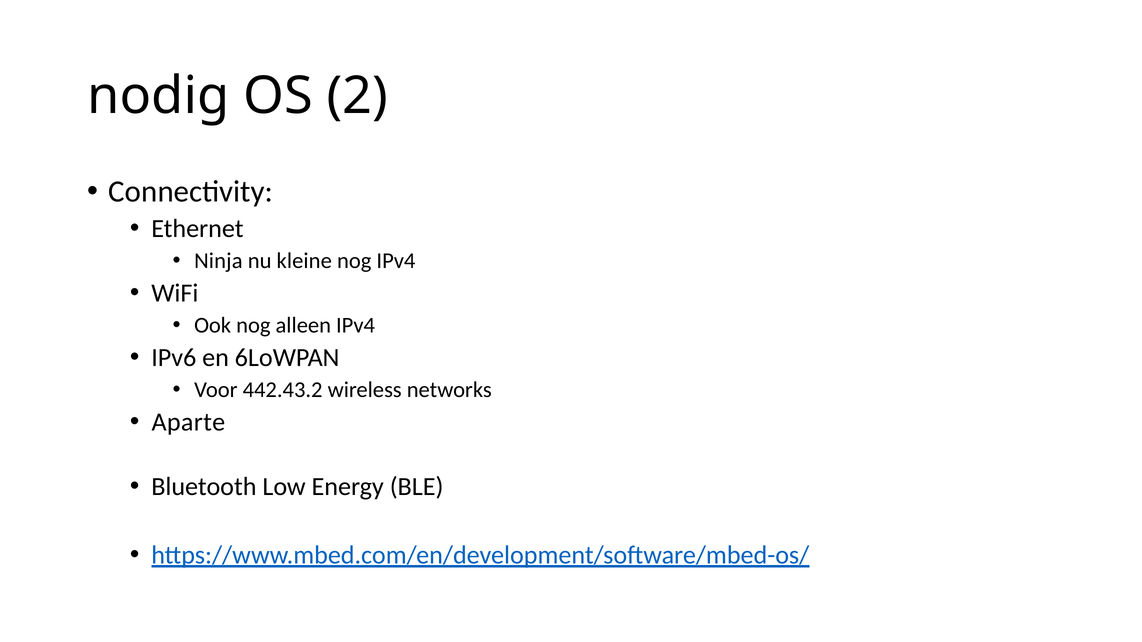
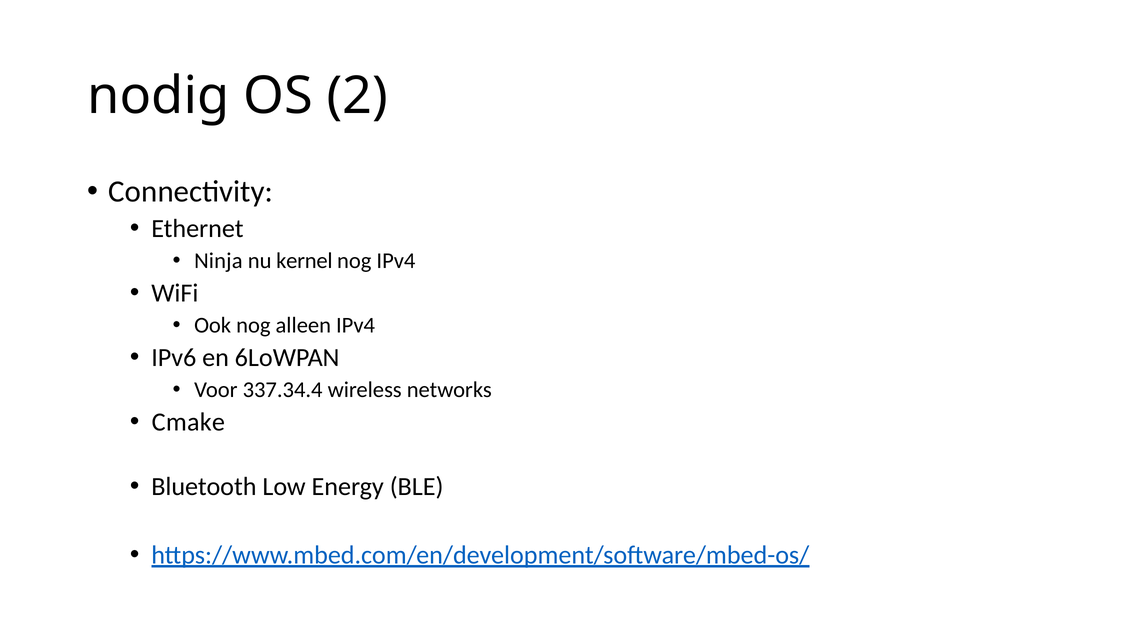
kleine: kleine -> kernel
442.43.2: 442.43.2 -> 337.34.4
Aparte: Aparte -> Cmake
